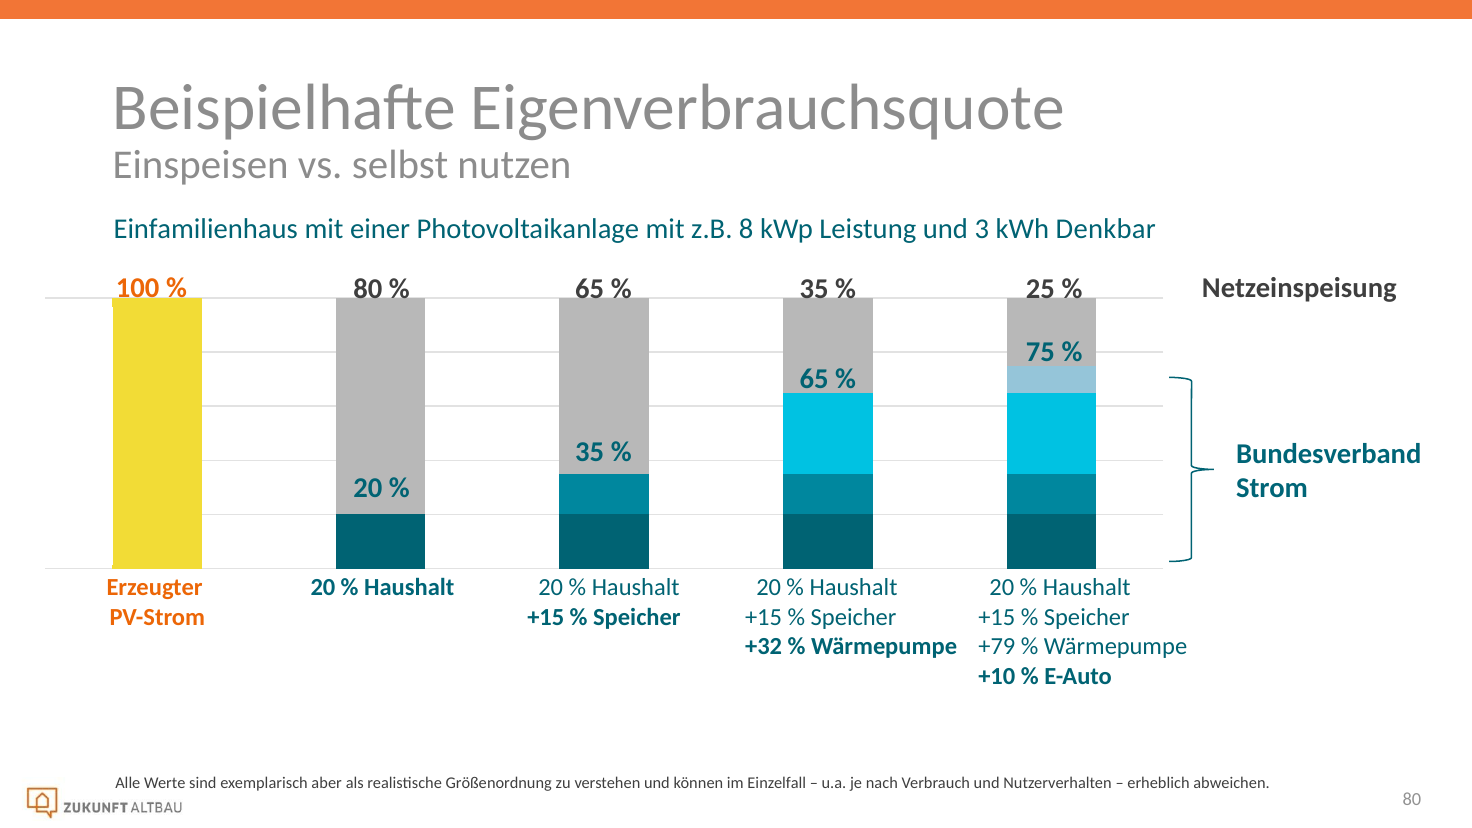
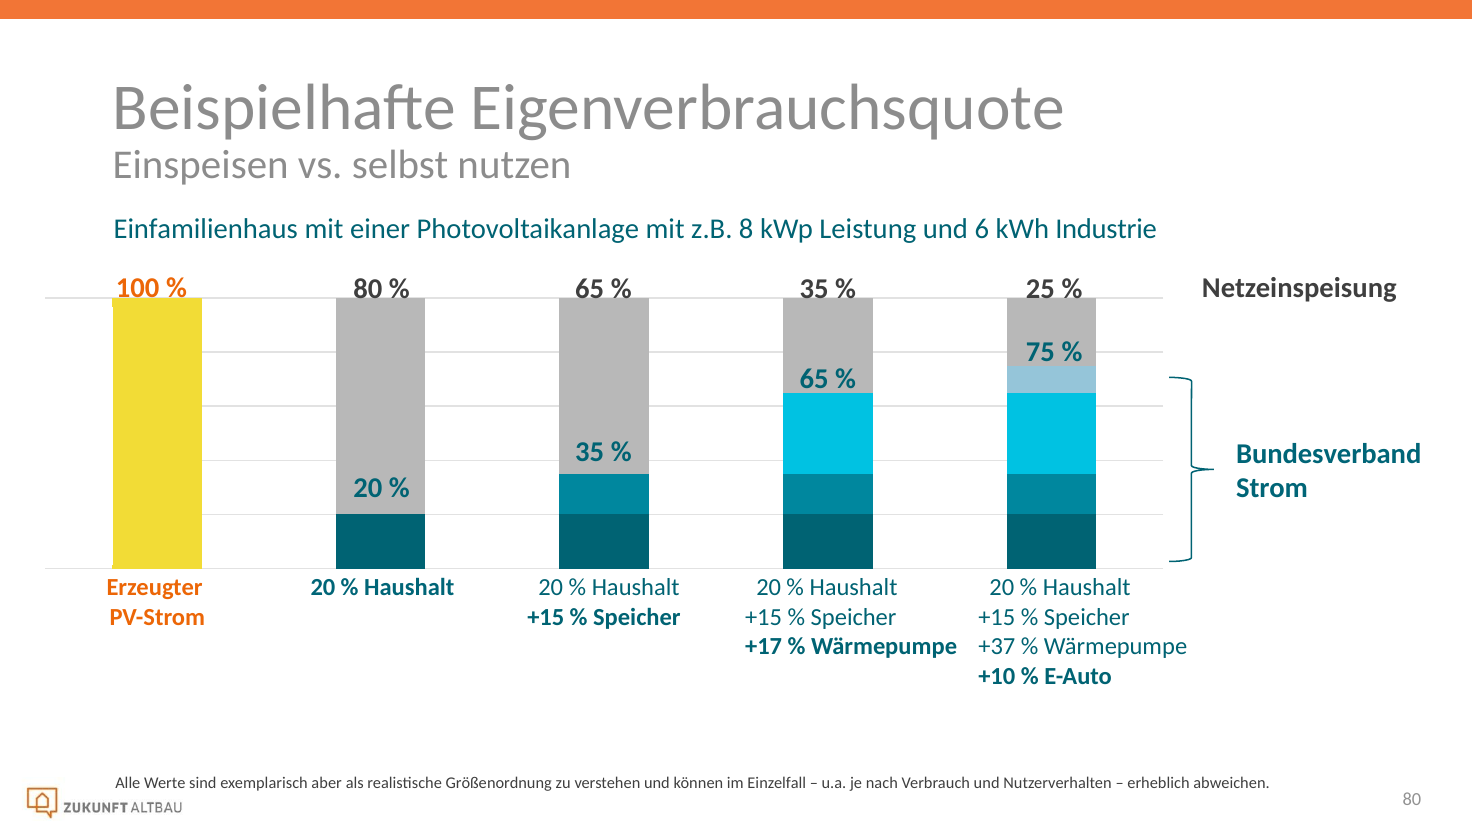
3: 3 -> 6
Denkbar: Denkbar -> Industrie
+32: +32 -> +17
+79: +79 -> +37
